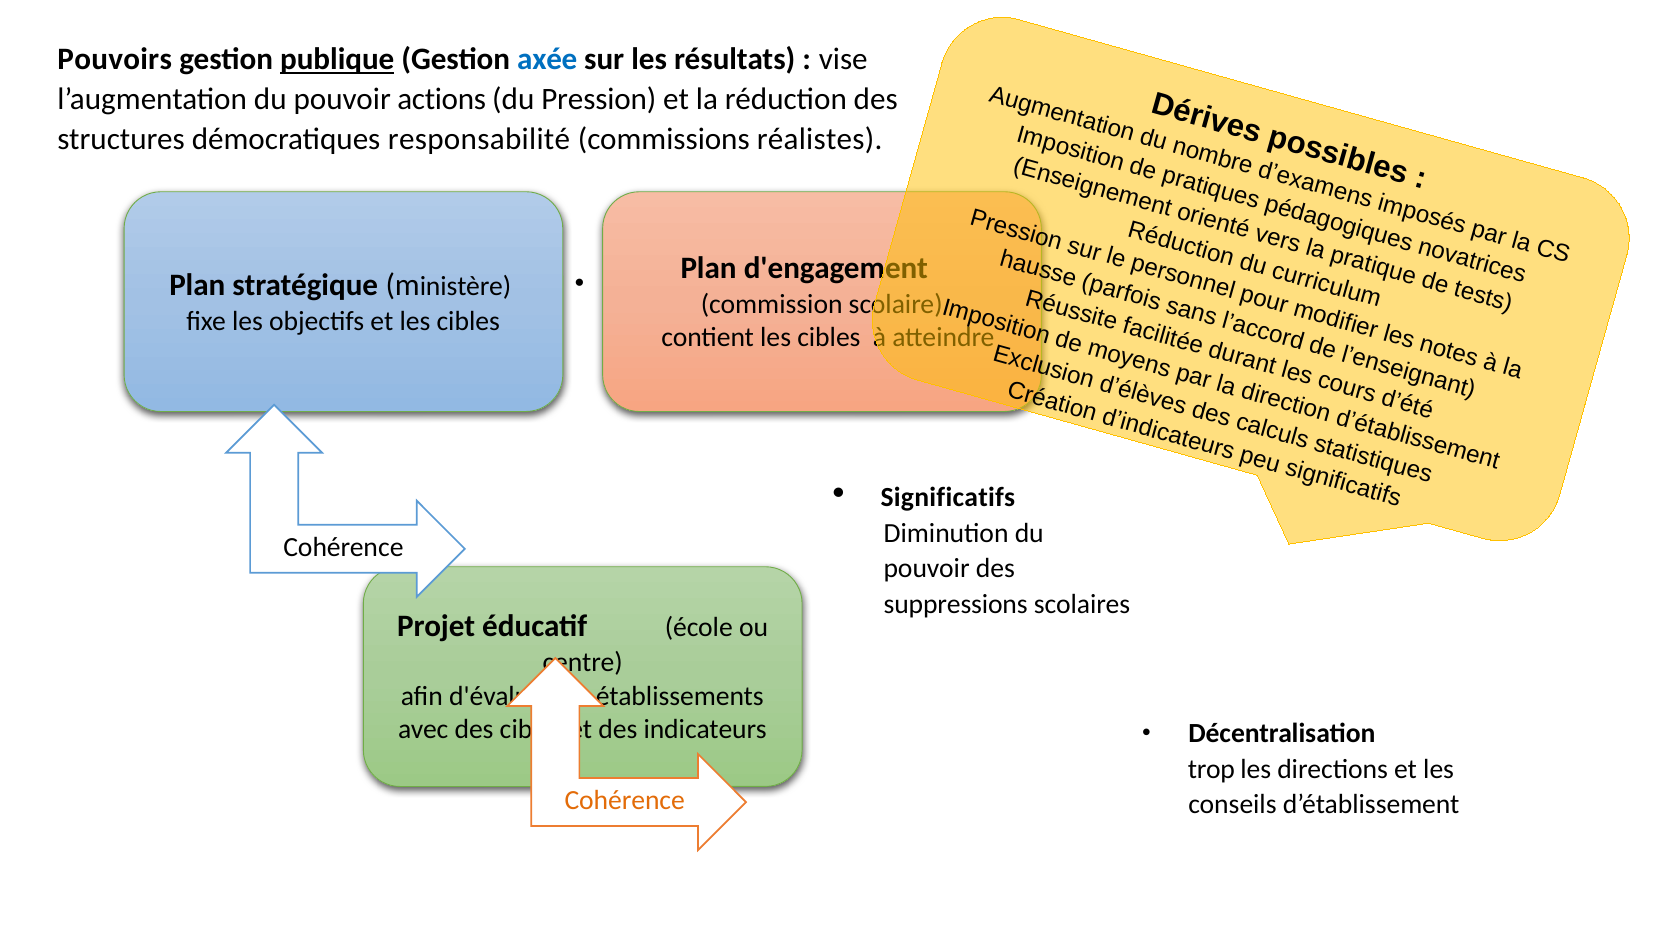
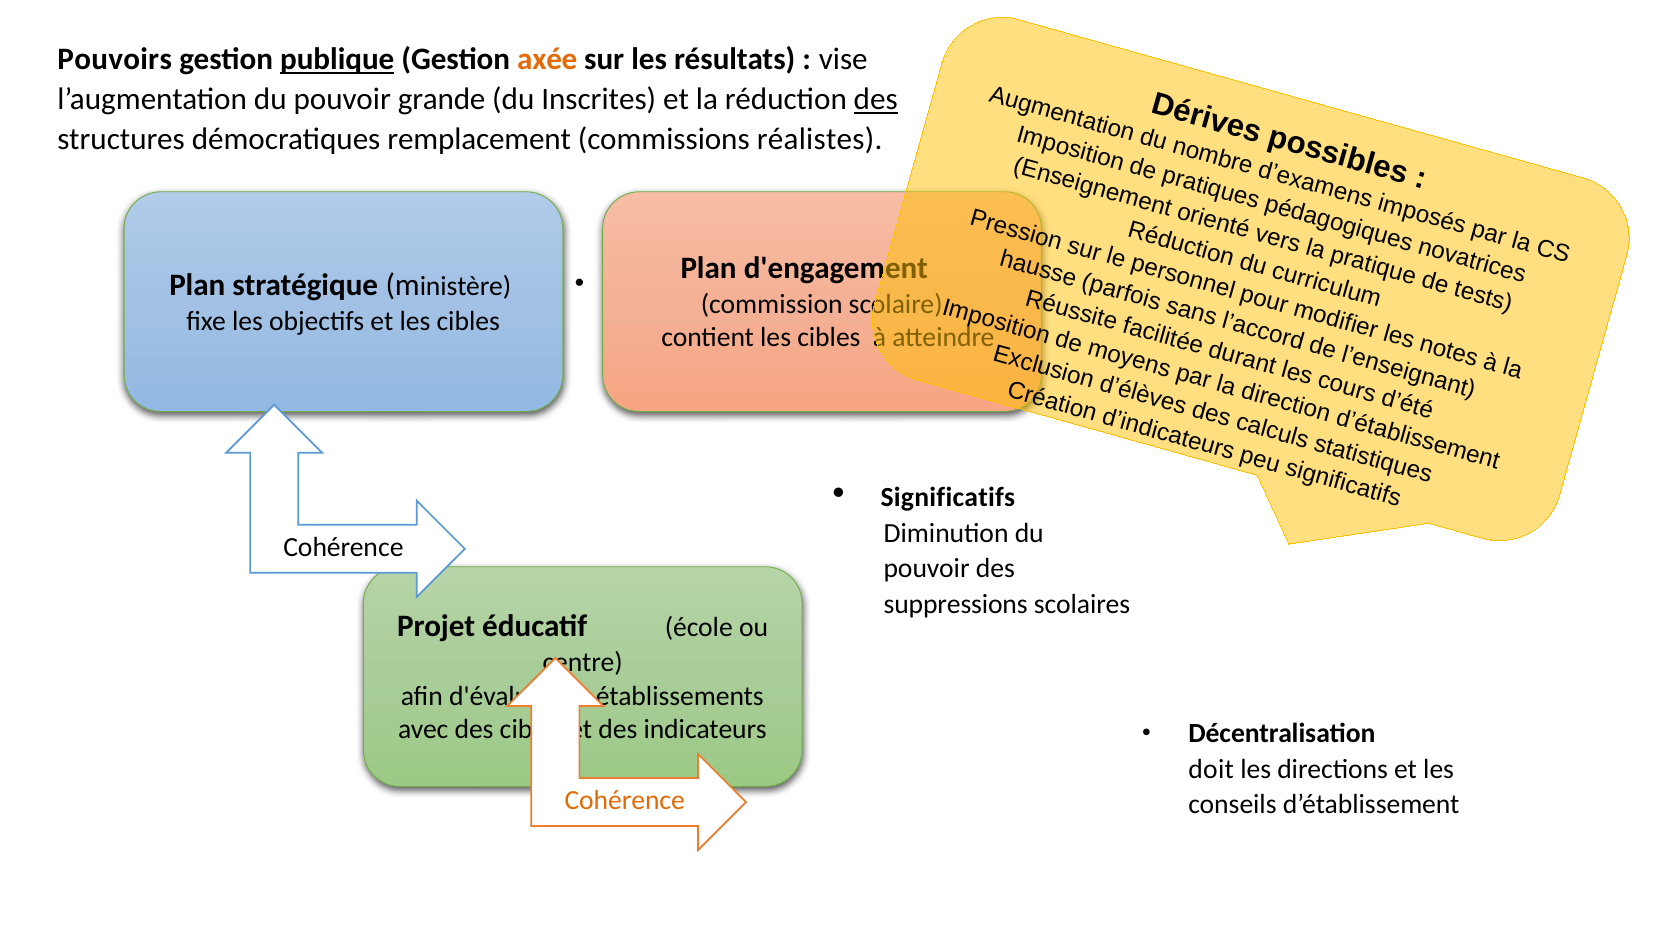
axée colour: blue -> orange
actions: actions -> grande
Pression: Pression -> Inscrites
des at (876, 99) underline: none -> present
responsabilité: responsabilité -> remplacement
trop: trop -> doit
